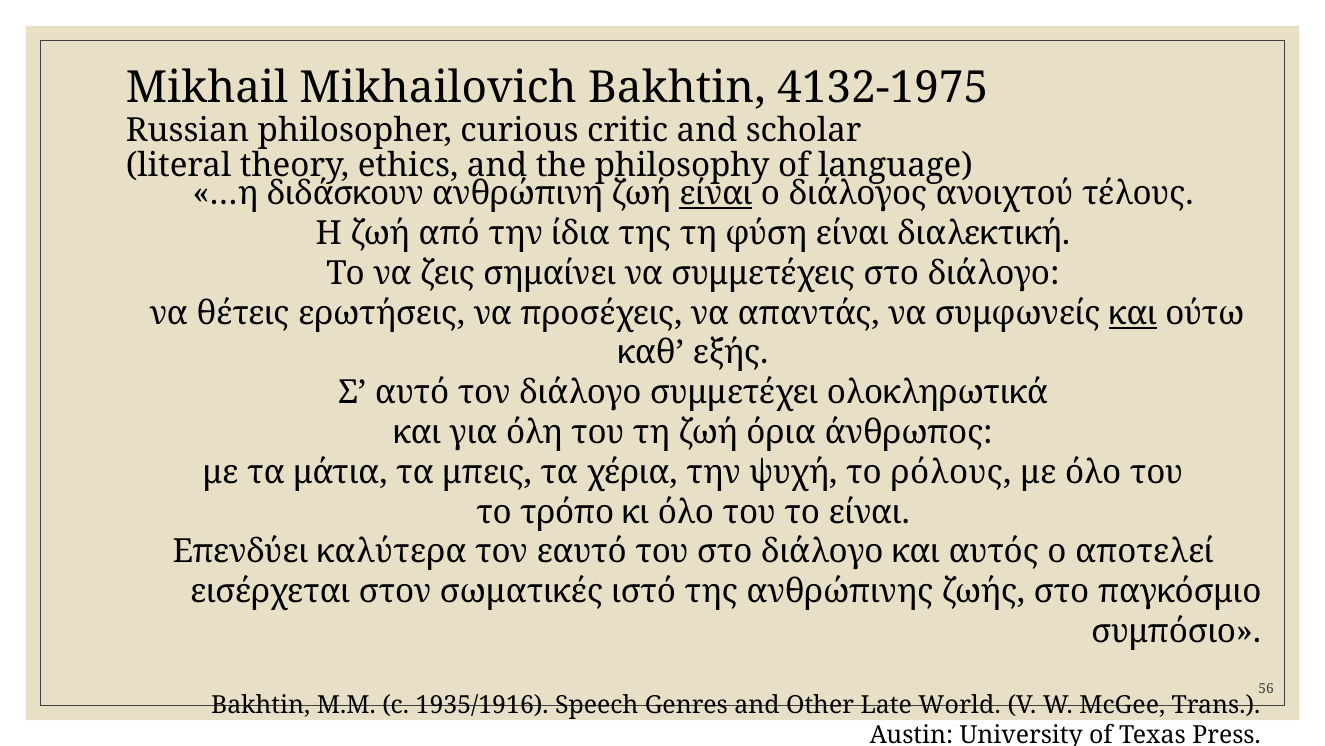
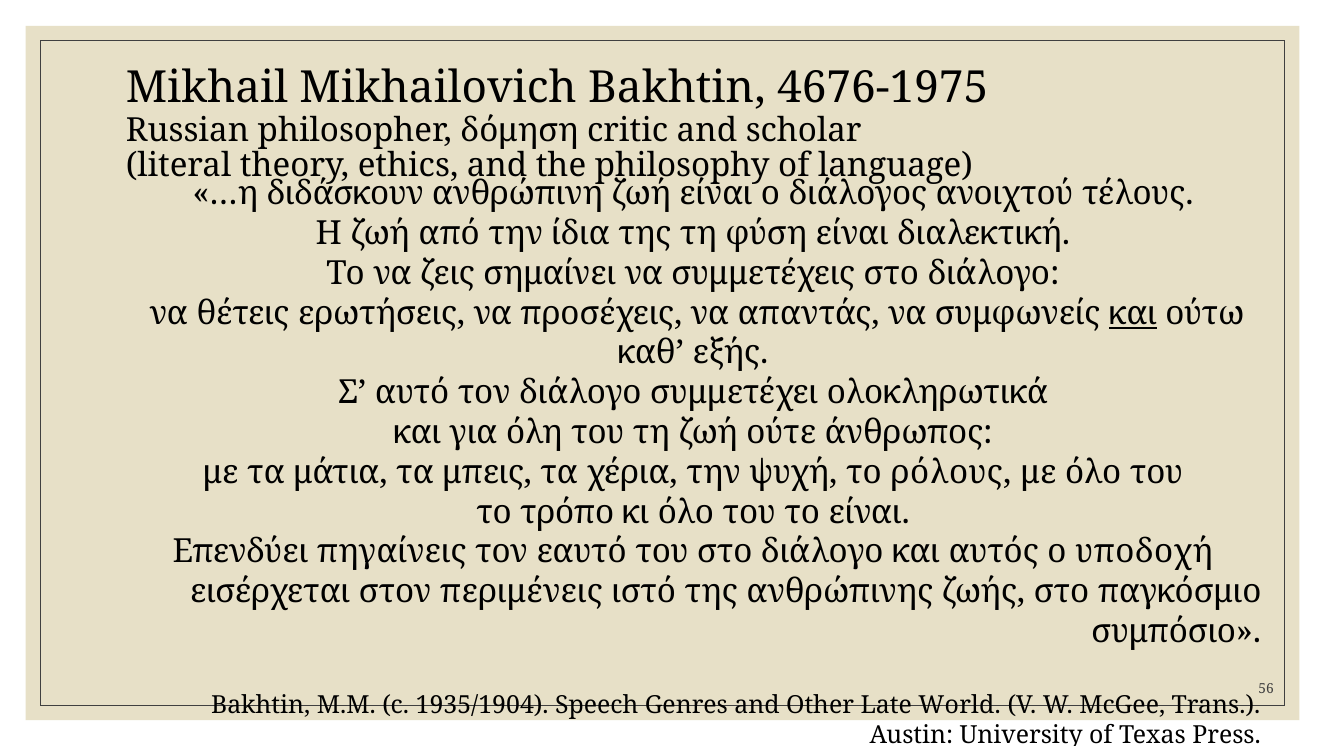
4132-1975: 4132-1975 -> 4676-1975
curious: curious -> δόμηση
είναι at (716, 194) underline: present -> none
όρια: όρια -> ούτε
καλύτερα: καλύτερα -> πηγαίνεις
αποτελεί: αποτελεί -> υποδοχή
σωματικές: σωματικές -> περιμένεις
1935/1916: 1935/1916 -> 1935/1904
